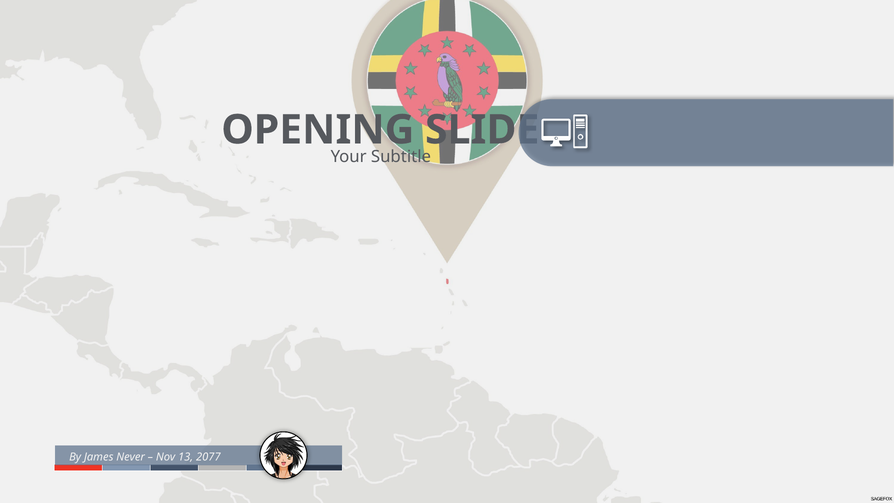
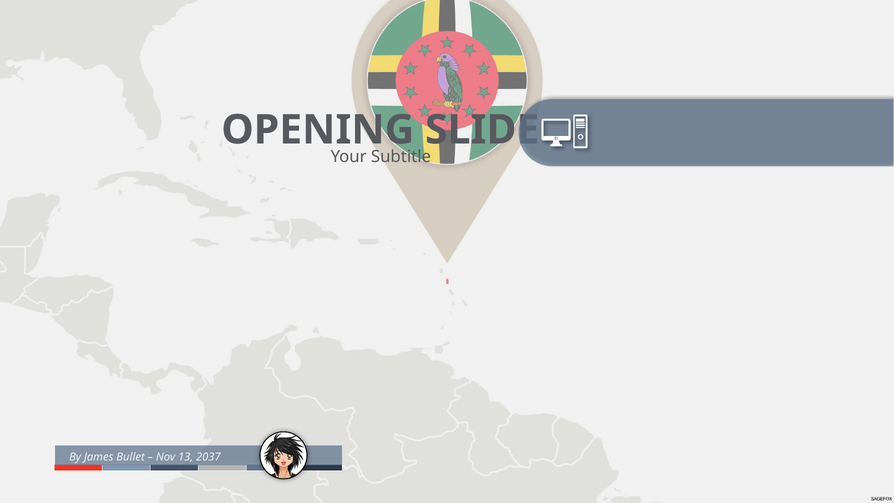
Never: Never -> Bullet
2077: 2077 -> 2037
